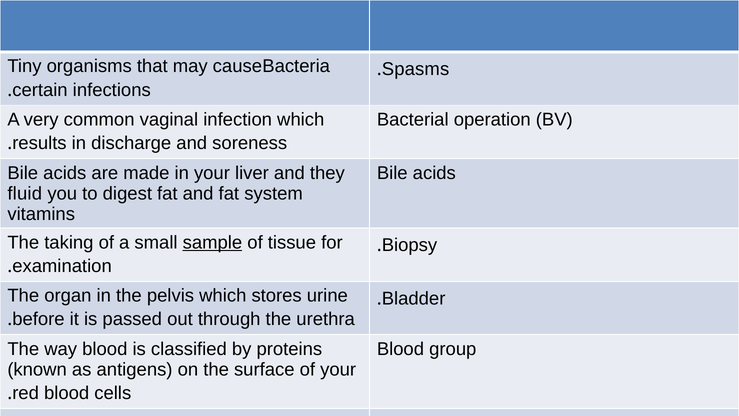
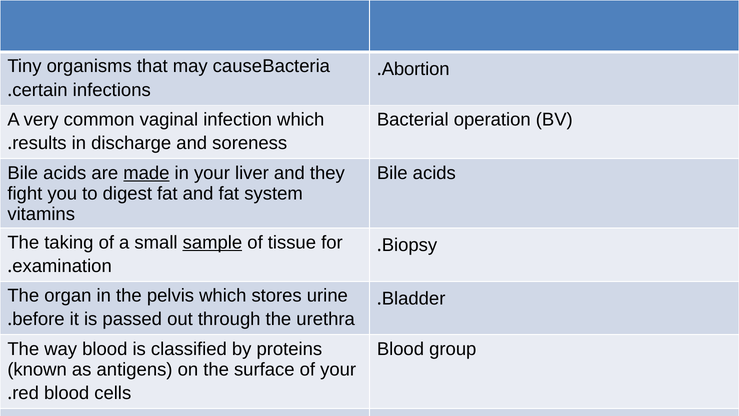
Spasms: Spasms -> Abortion
made underline: none -> present
fluid: fluid -> fight
